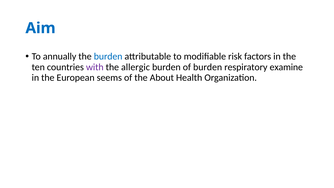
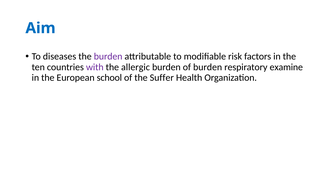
annually: annually -> diseases
burden at (108, 56) colour: blue -> purple
seems: seems -> school
About: About -> Suffer
